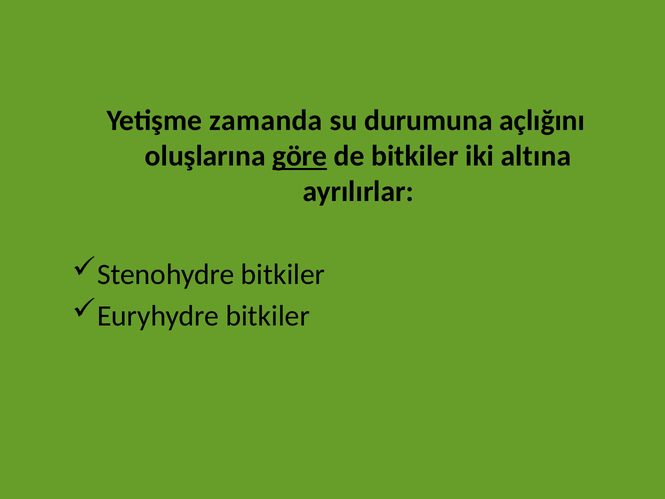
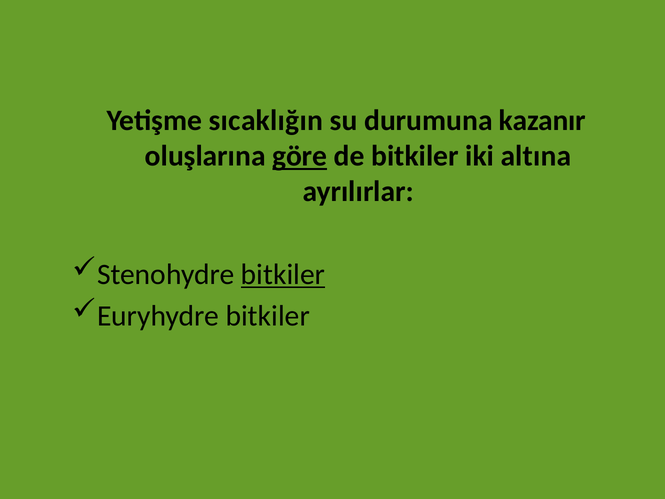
zamanda: zamanda -> sıcaklığın
açlığını: açlığını -> kazanır
bitkiler at (283, 274) underline: none -> present
